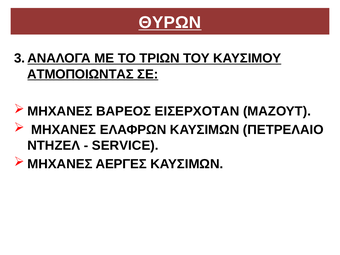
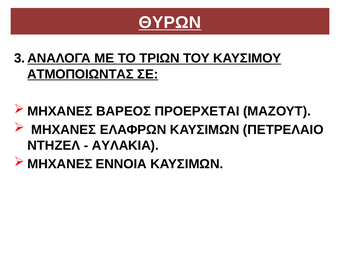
ΕΙΣΕΡΧΟΤΑΝ: ΕΙΣΕΡΧΟΤΑΝ -> ΠΡΟΕΡΧΕΤΑΙ
SERVICE: SERVICE -> ΑΥΛΑΚΙΑ
ΑΕΡΓΕΣ: ΑΕΡΓΕΣ -> ΕΝΝΟΙΑ
